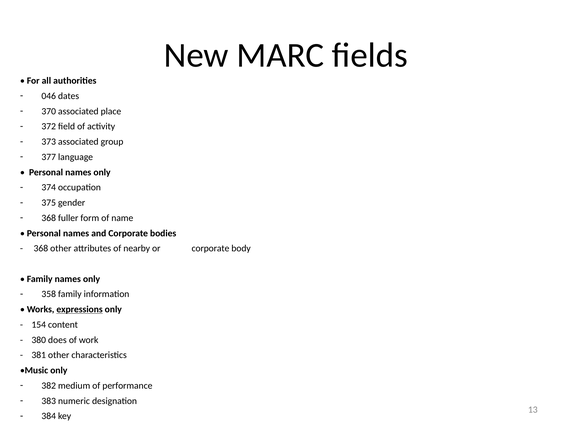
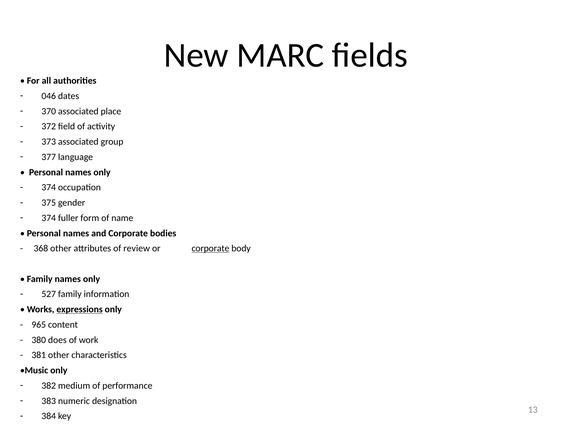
368 at (49, 218): 368 -> 374
nearby: nearby -> review
corporate at (210, 248) underline: none -> present
358: 358 -> 527
154: 154 -> 965
